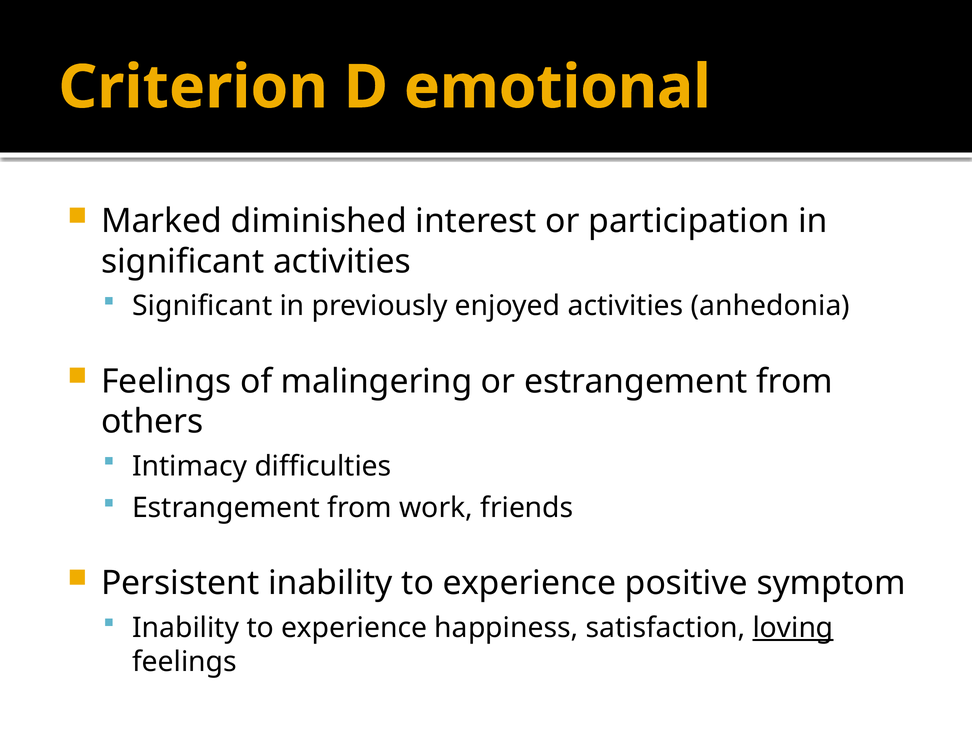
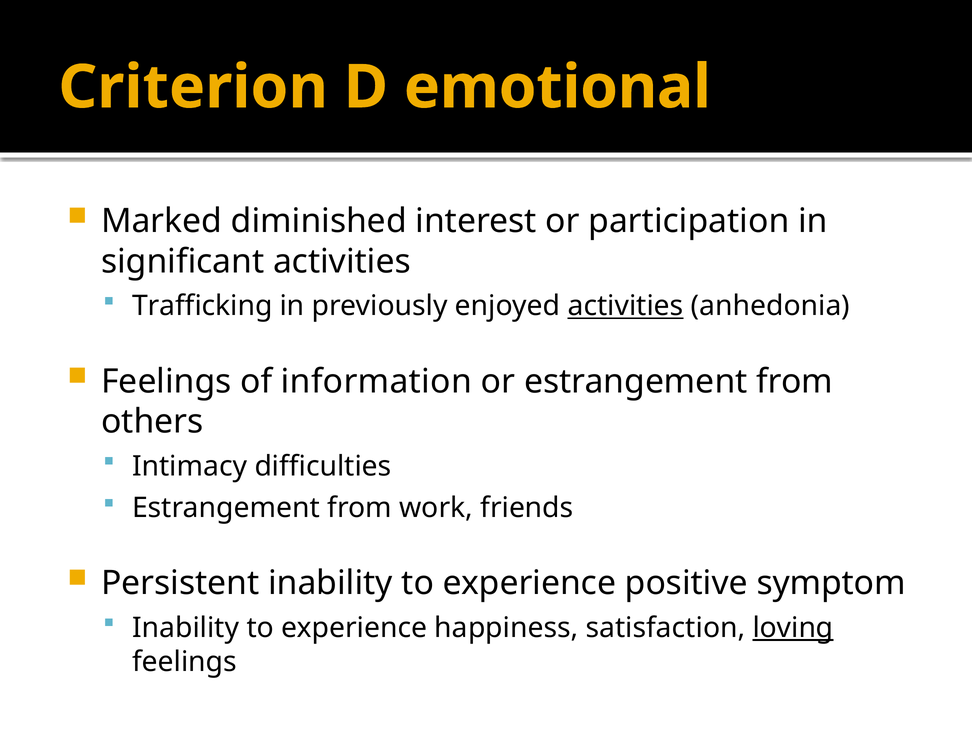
Significant at (202, 306): Significant -> Trafficking
activities at (626, 306) underline: none -> present
malingering: malingering -> information
